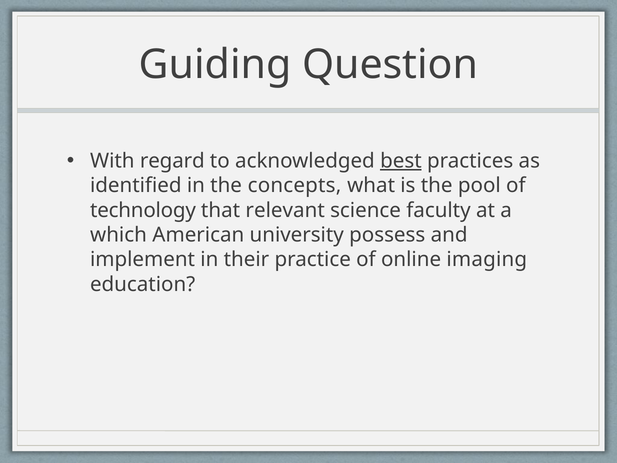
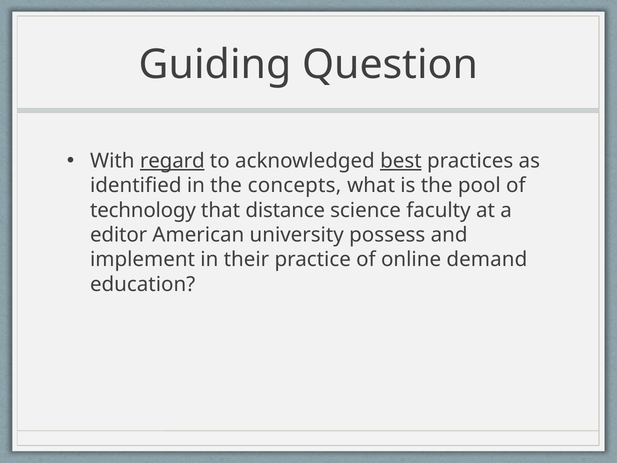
regard underline: none -> present
relevant: relevant -> distance
which: which -> editor
imaging: imaging -> demand
